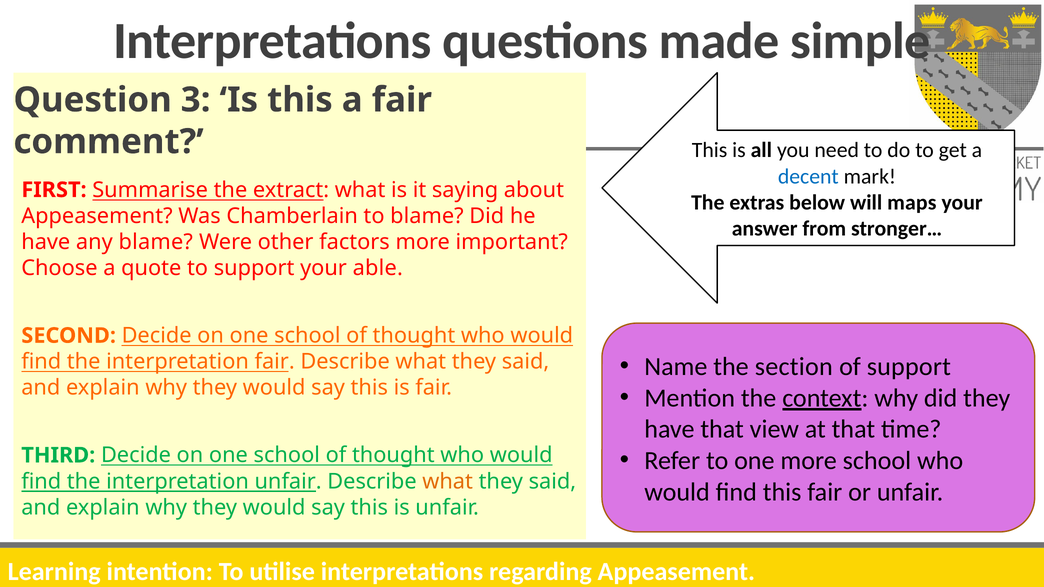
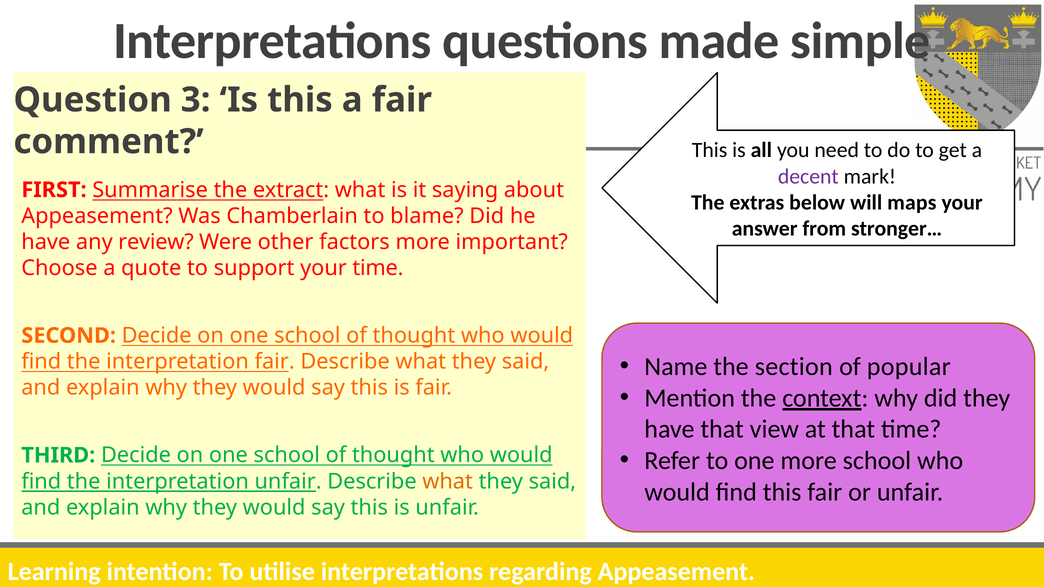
decent colour: blue -> purple
any blame: blame -> review
your able: able -> time
of support: support -> popular
